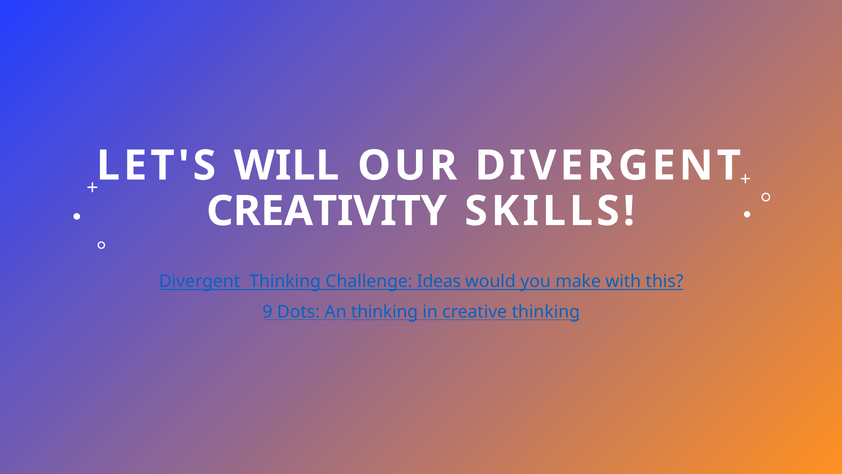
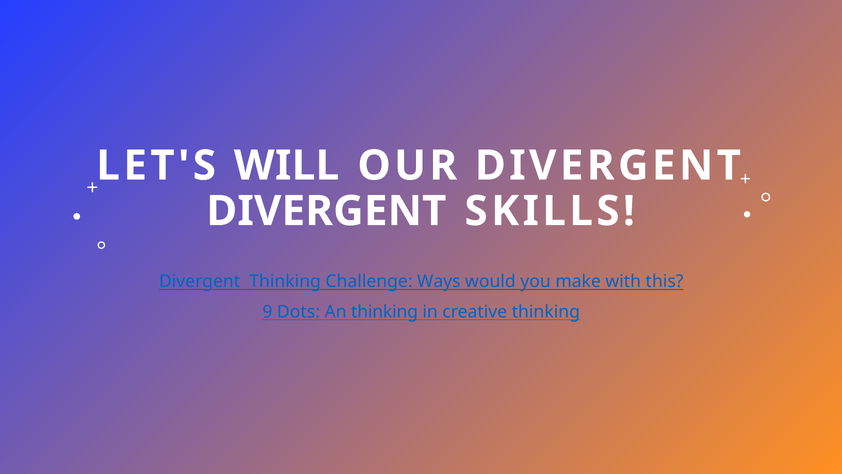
CREATIVITY at (327, 211): CREATIVITY -> DIVERGENT
Ideas: Ideas -> Ways
